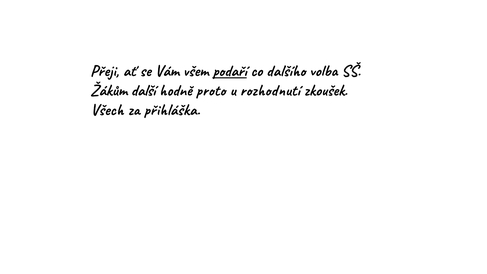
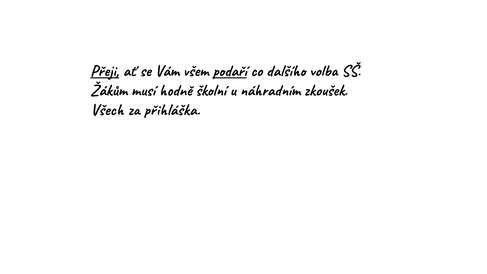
Přeji underline: none -> present
další: další -> musí
proto: proto -> školní
rozhodnutí: rozhodnutí -> náhradním
